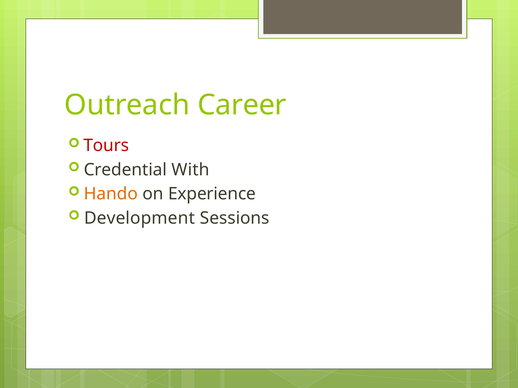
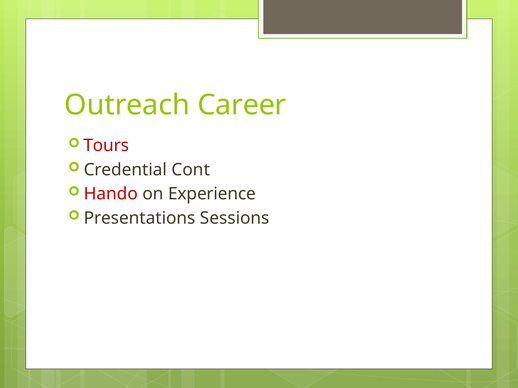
With: With -> Cont
Hando colour: orange -> red
Development: Development -> Presentations
